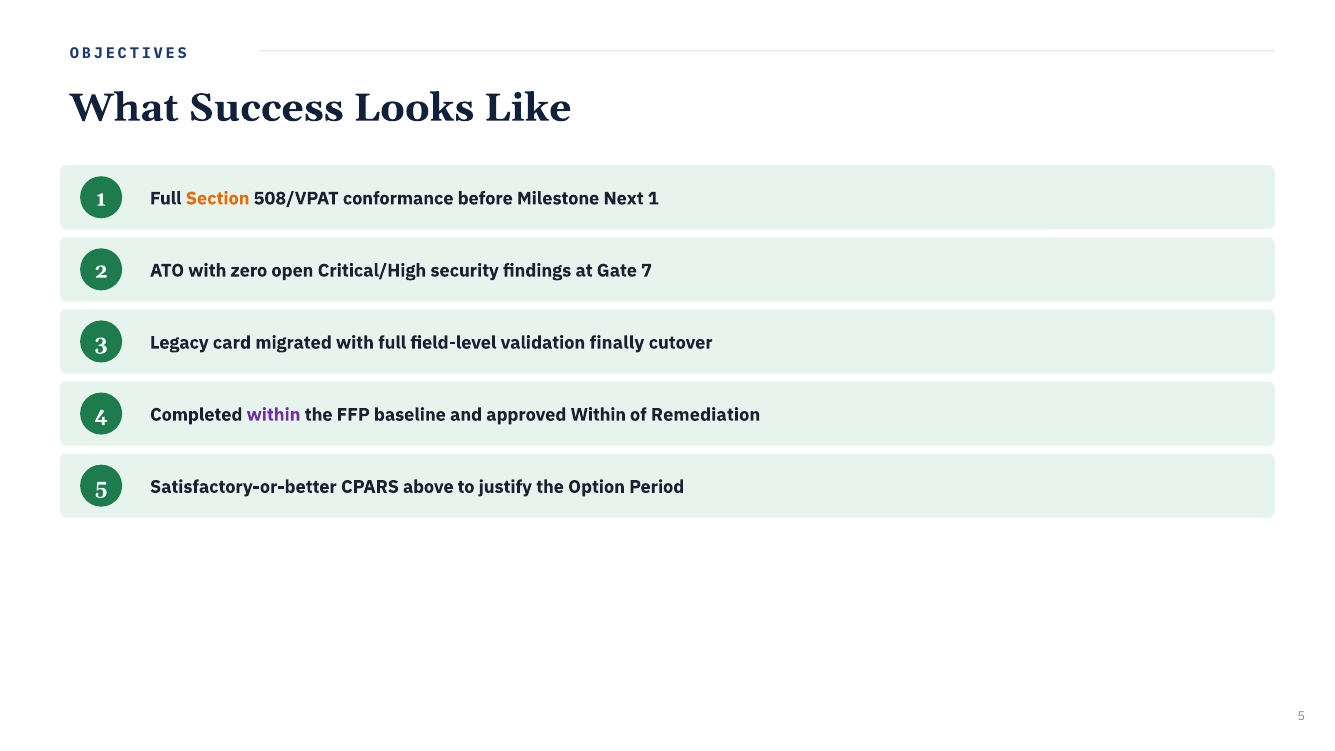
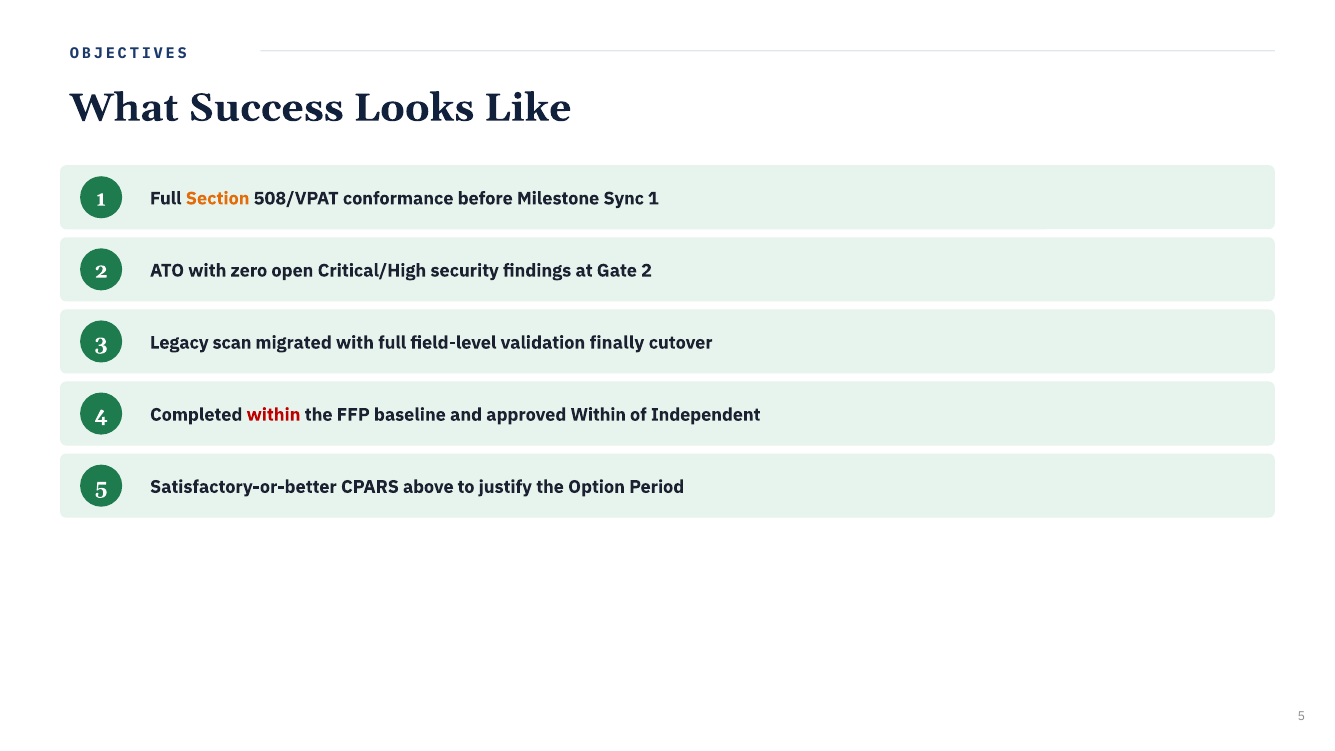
Next: Next -> Sync
Gate 7: 7 -> 2
card: card -> scan
within at (274, 415) colour: purple -> red
Remediation: Remediation -> Independent
